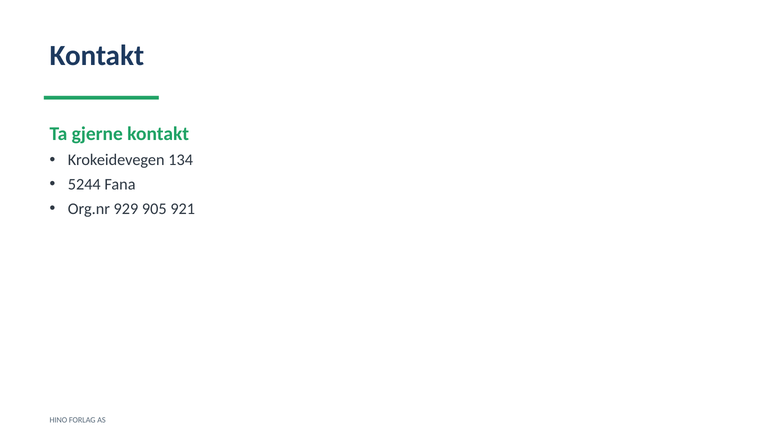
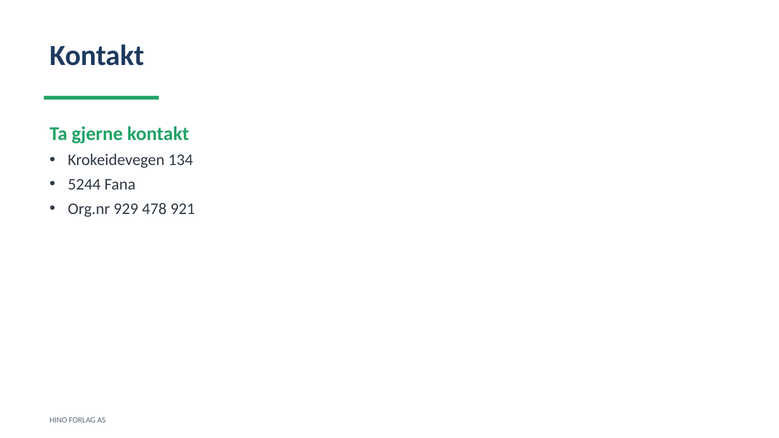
905: 905 -> 478
